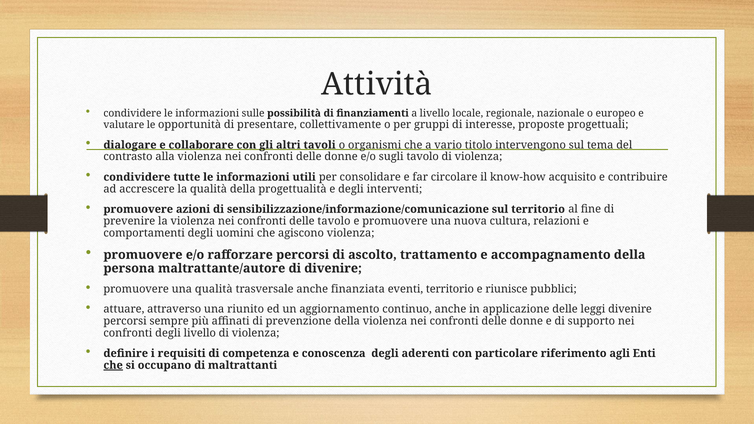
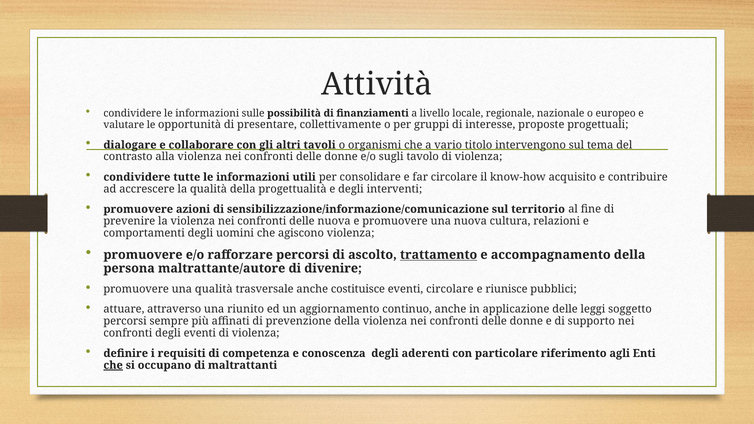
delle tavolo: tavolo -> nuova
trattamento underline: none -> present
finanziata: finanziata -> costituisce
eventi territorio: territorio -> circolare
leggi divenire: divenire -> soggetto
degli livello: livello -> eventi
